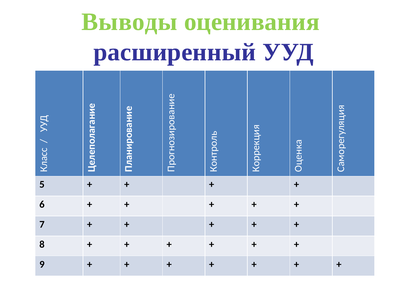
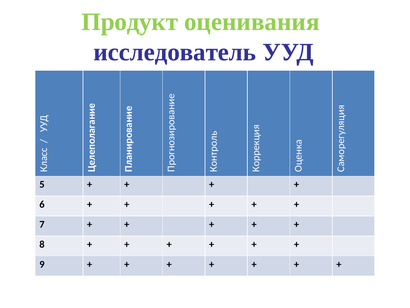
Выводы: Выводы -> Продукт
расширенный: расширенный -> исследователь
